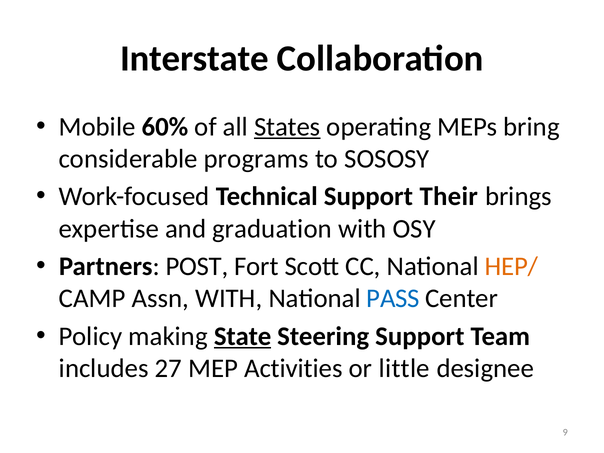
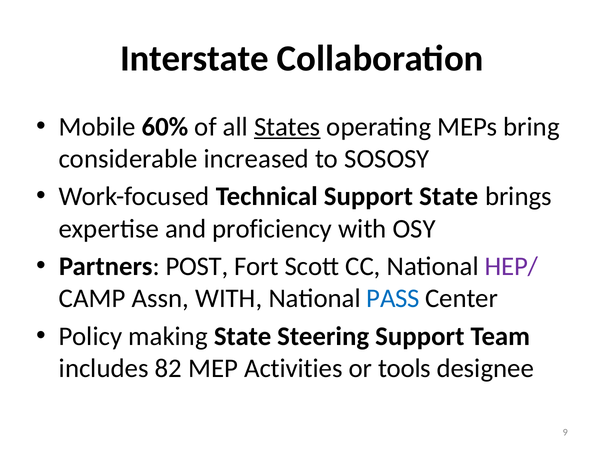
programs: programs -> increased
Support Their: Their -> State
graduation: graduation -> proficiency
HEP/ colour: orange -> purple
State at (243, 336) underline: present -> none
27: 27 -> 82
little: little -> tools
